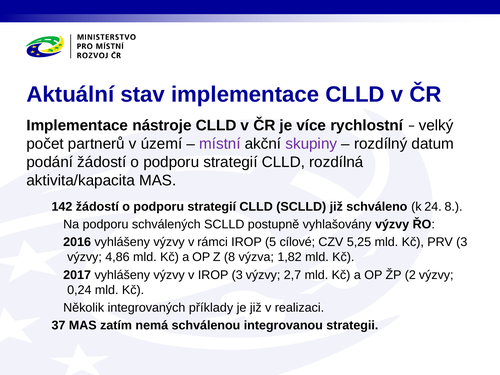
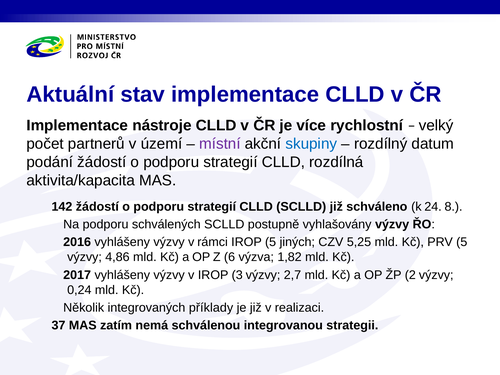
skupiny colour: purple -> blue
cílové: cílové -> jiných
PRV 3: 3 -> 5
Z 8: 8 -> 6
